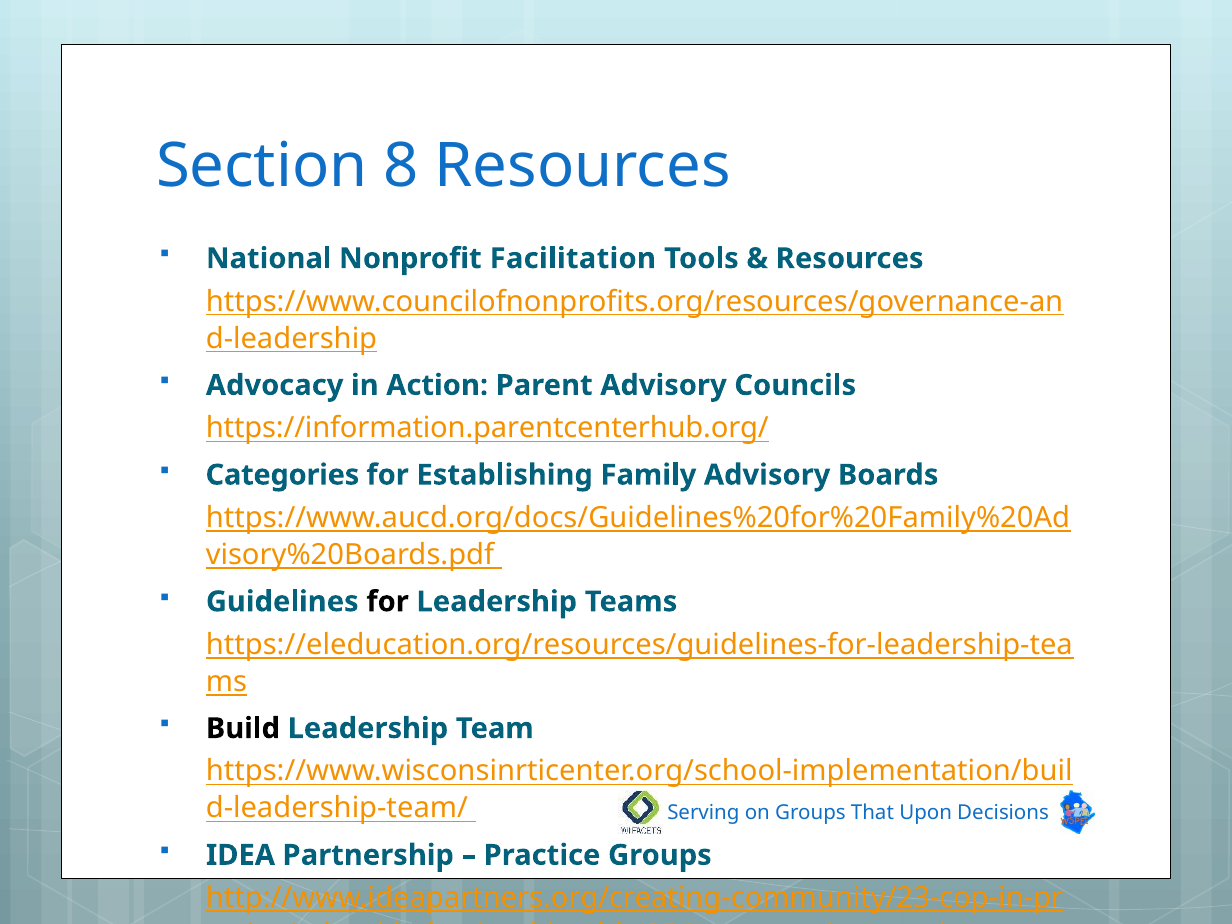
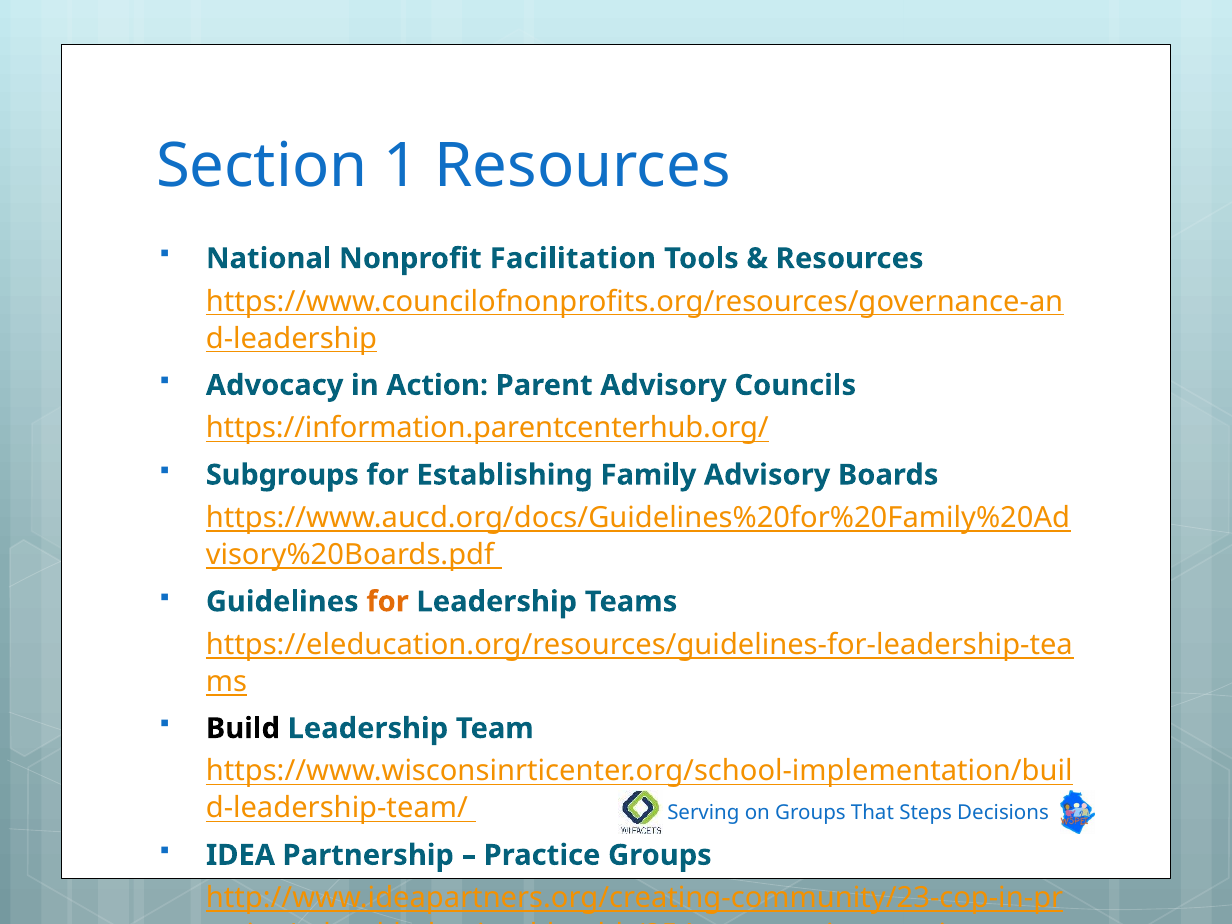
8: 8 -> 1
Categories: Categories -> Subgroups
for at (388, 602) colour: black -> orange
Upon: Upon -> Steps
